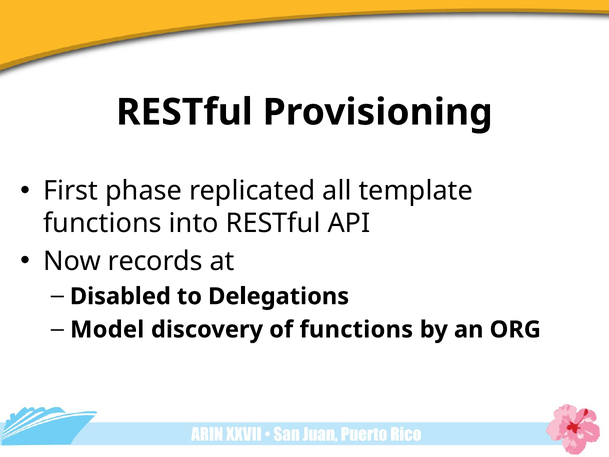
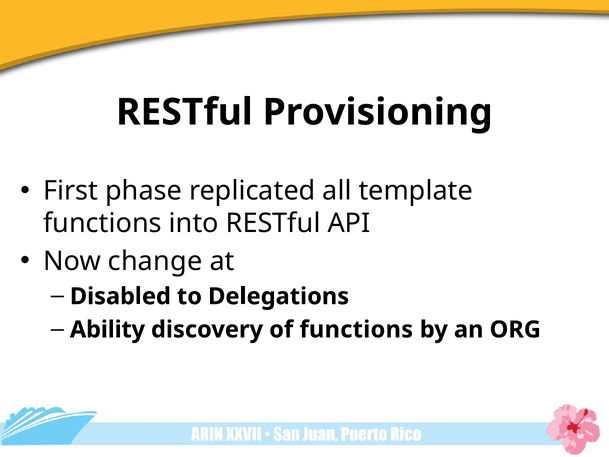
records: records -> change
Model: Model -> Ability
